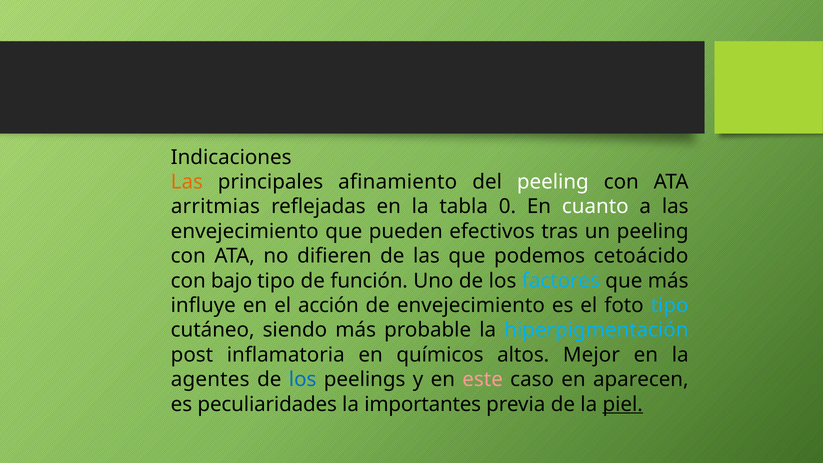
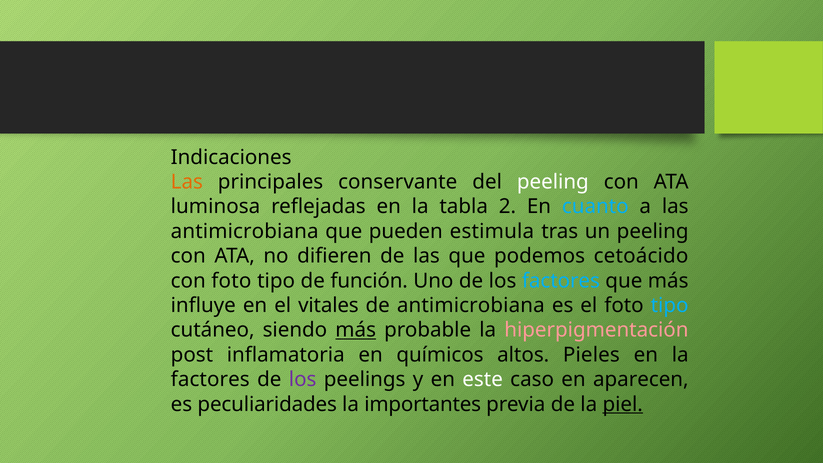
afinamiento: afinamiento -> conservante
arritmias: arritmias -> luminosa
0: 0 -> 2
cuanto colour: white -> light blue
envejecimiento at (245, 231): envejecimiento -> antimicrobiana
efectivos: efectivos -> estimula
con bajo: bajo -> foto
acción: acción -> vitales
de envejecimiento: envejecimiento -> antimicrobiana
más at (356, 330) underline: none -> present
hiperpigmentación colour: light blue -> pink
Mejor: Mejor -> Pieles
agentes at (210, 379): agentes -> factores
los at (303, 379) colour: blue -> purple
este colour: pink -> white
